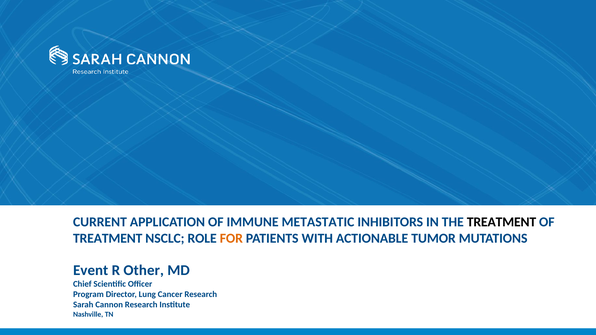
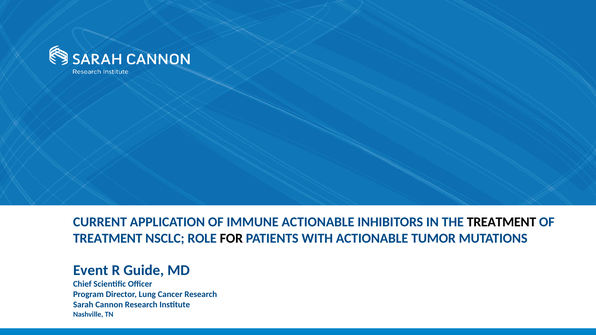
IMMUNE METASTATIC: METASTATIC -> ACTIONABLE
FOR colour: orange -> black
Other: Other -> Guide
